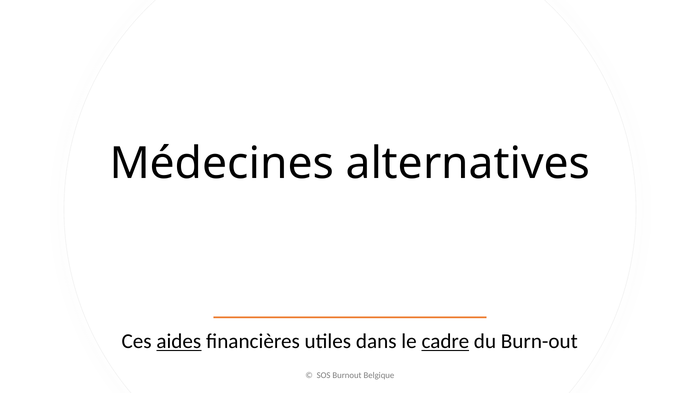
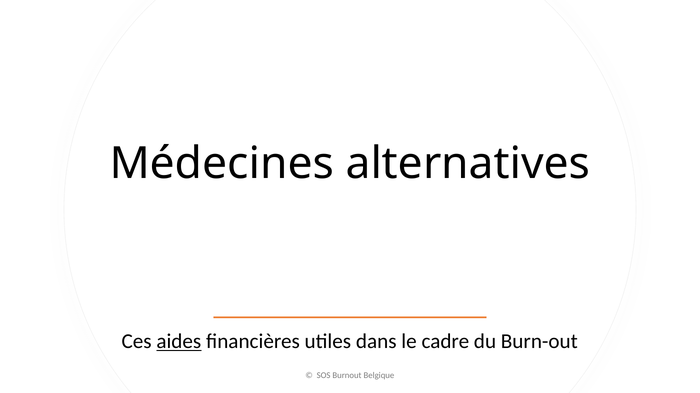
cadre underline: present -> none
